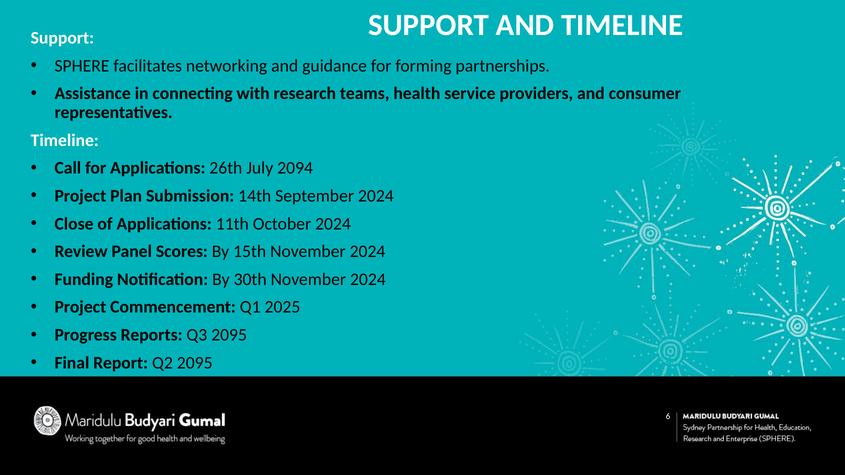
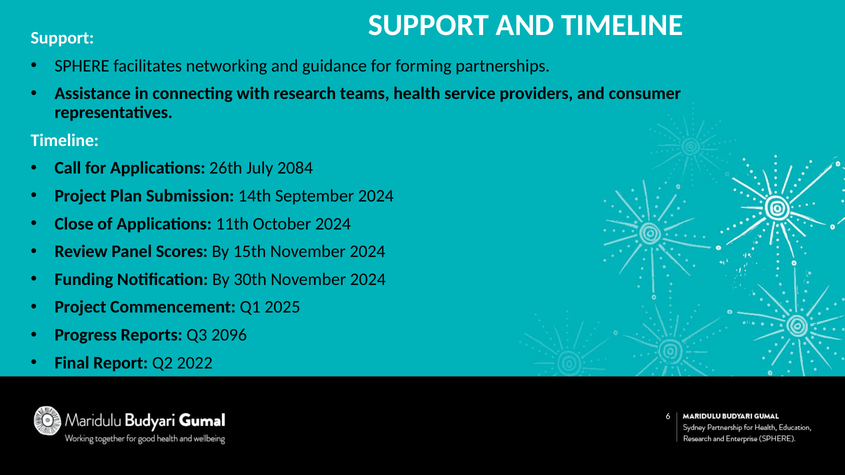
2094: 2094 -> 2084
Q3 2095: 2095 -> 2096
Q2 2095: 2095 -> 2022
